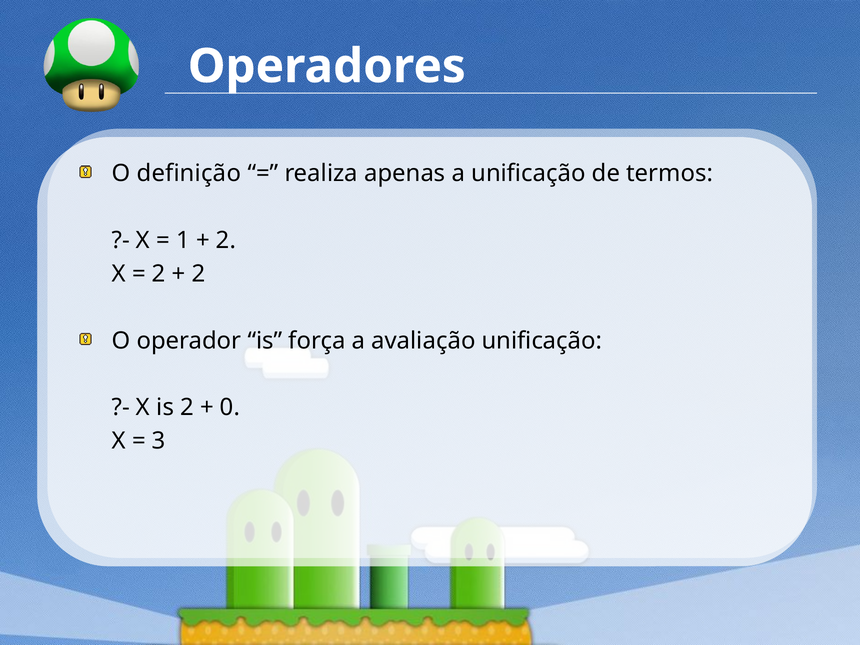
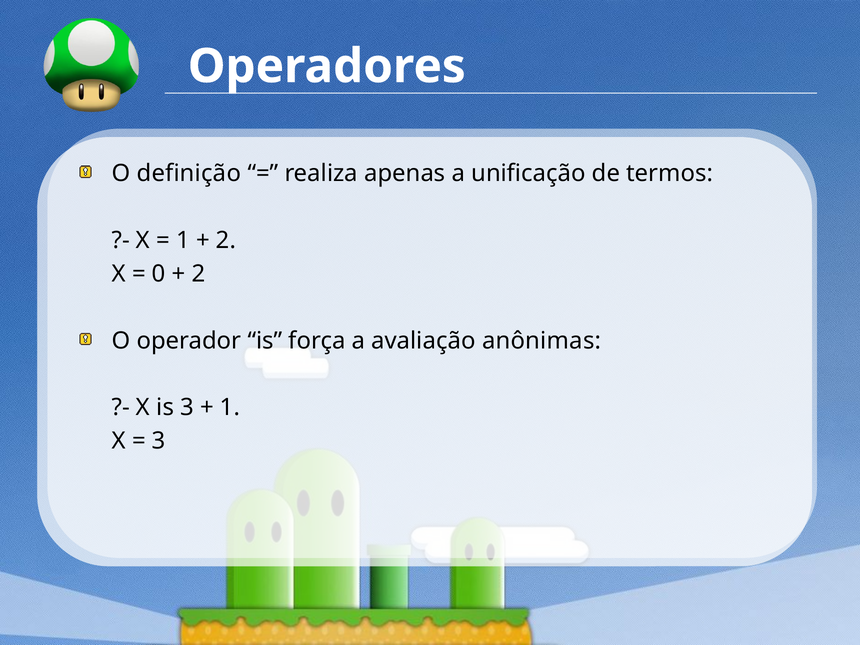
2 at (159, 274): 2 -> 0
avaliação unificação: unificação -> anônimas
is 2: 2 -> 3
0 at (230, 408): 0 -> 1
